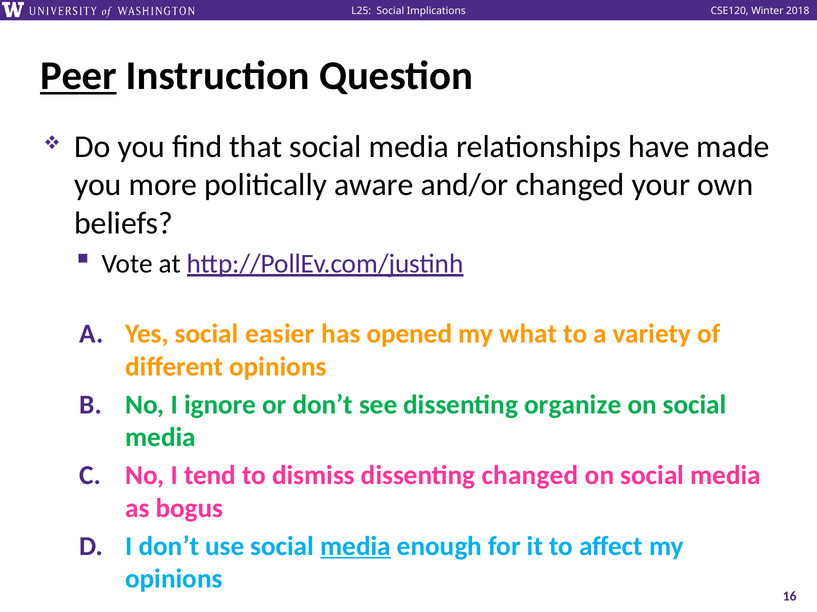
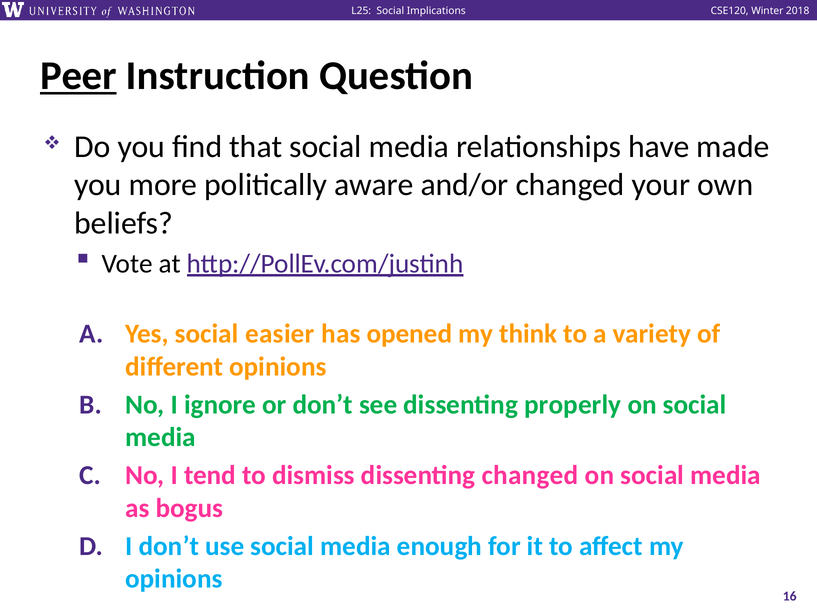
what: what -> think
organize: organize -> properly
media at (356, 547) underline: present -> none
